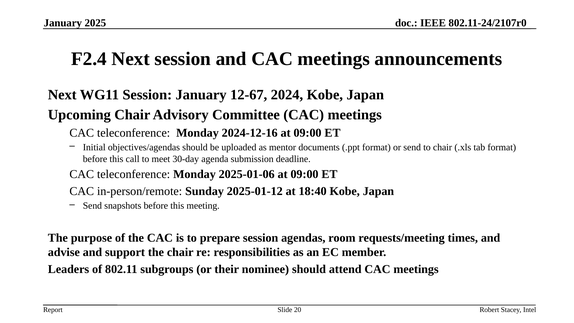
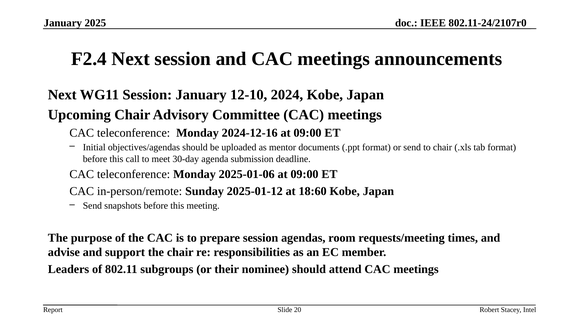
12-67: 12-67 -> 12-10
18:40: 18:40 -> 18:60
